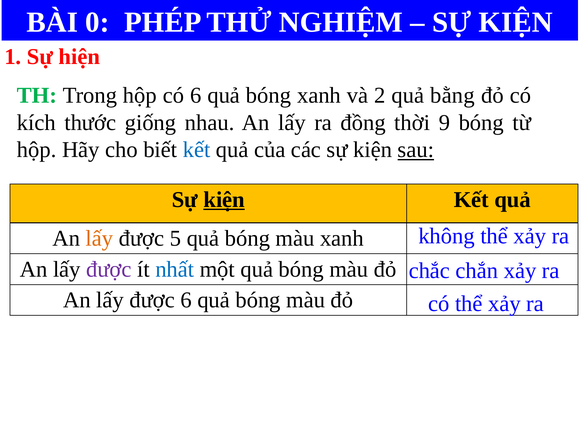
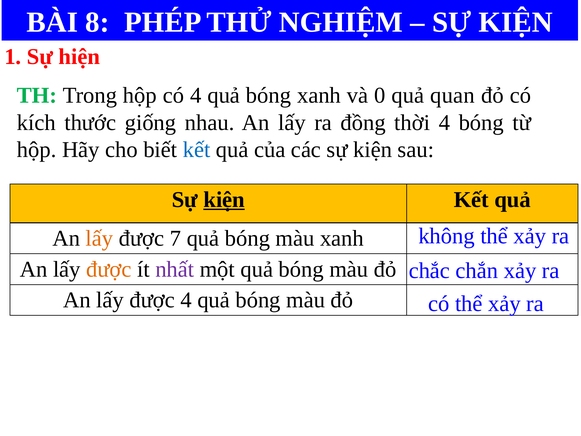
0: 0 -> 8
có 6: 6 -> 4
2: 2 -> 0
bằng: bằng -> quan
thời 9: 9 -> 4
sau underline: present -> none
5: 5 -> 7
được at (109, 269) colour: purple -> orange
nhất colour: blue -> purple
được 6: 6 -> 4
